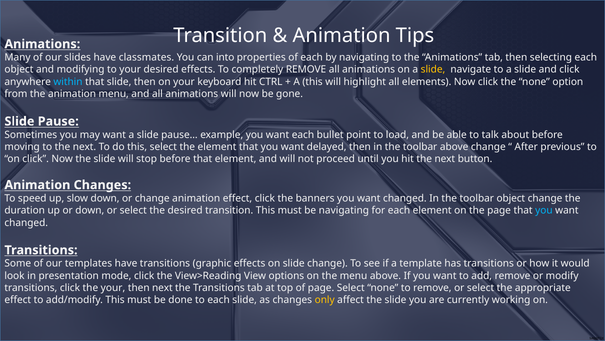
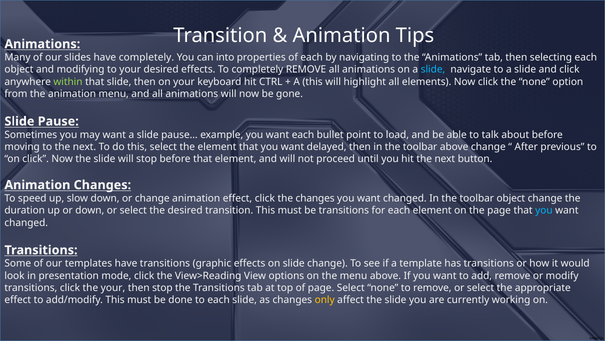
have classmates: classmates -> completely
slide at (433, 70) colour: yellow -> light blue
within colour: light blue -> light green
the banners: banners -> changes
be navigating: navigating -> transitions
then next: next -> stop
